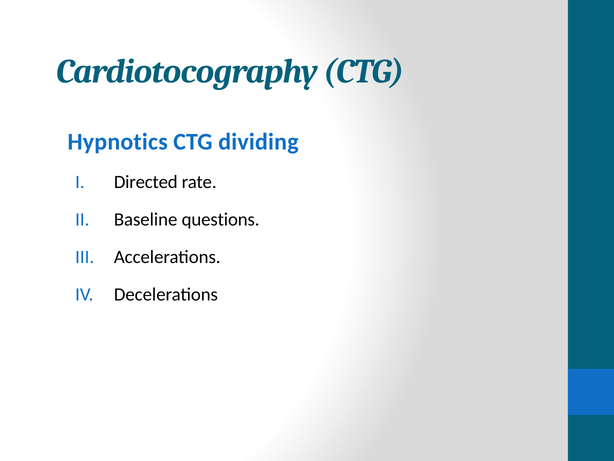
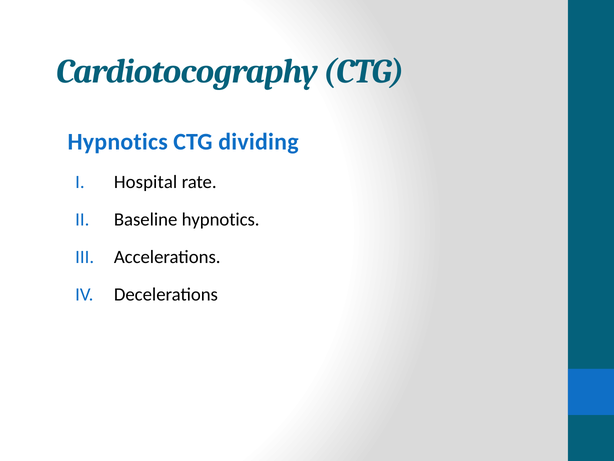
Directed: Directed -> Hospital
Baseline questions: questions -> hypnotics
